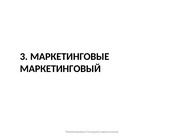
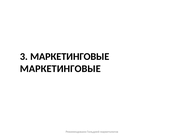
МАРКЕТИНГОВЫЙ at (60, 69): МАРКЕТИНГОВЫЙ -> МАРКЕТИНГОВЫЕ
